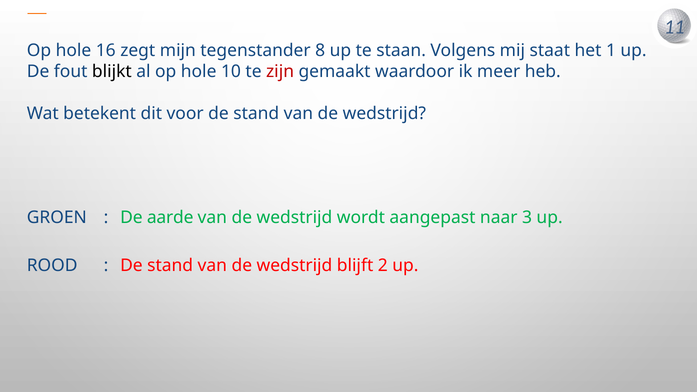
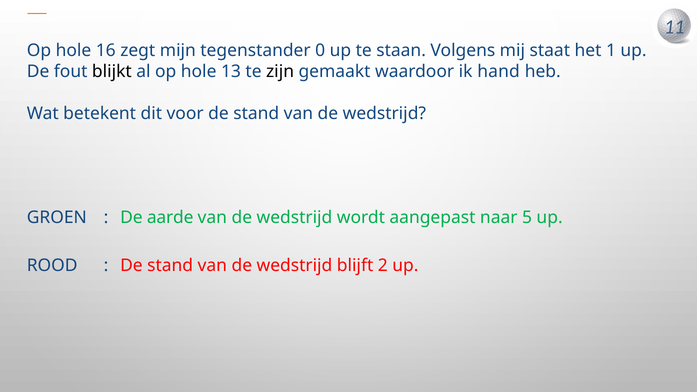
8: 8 -> 0
10: 10 -> 13
zijn colour: red -> black
meer: meer -> hand
3: 3 -> 5
